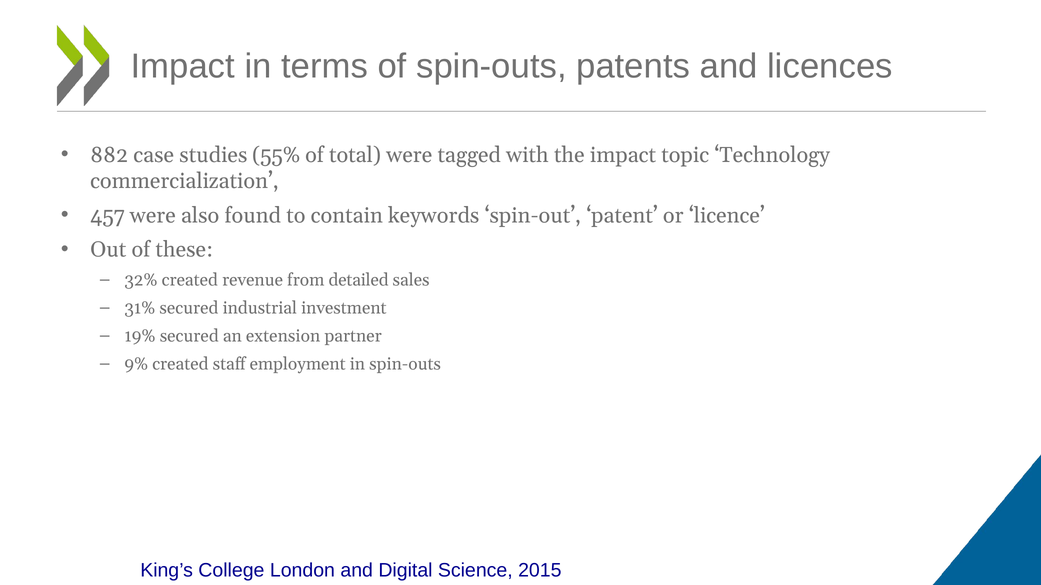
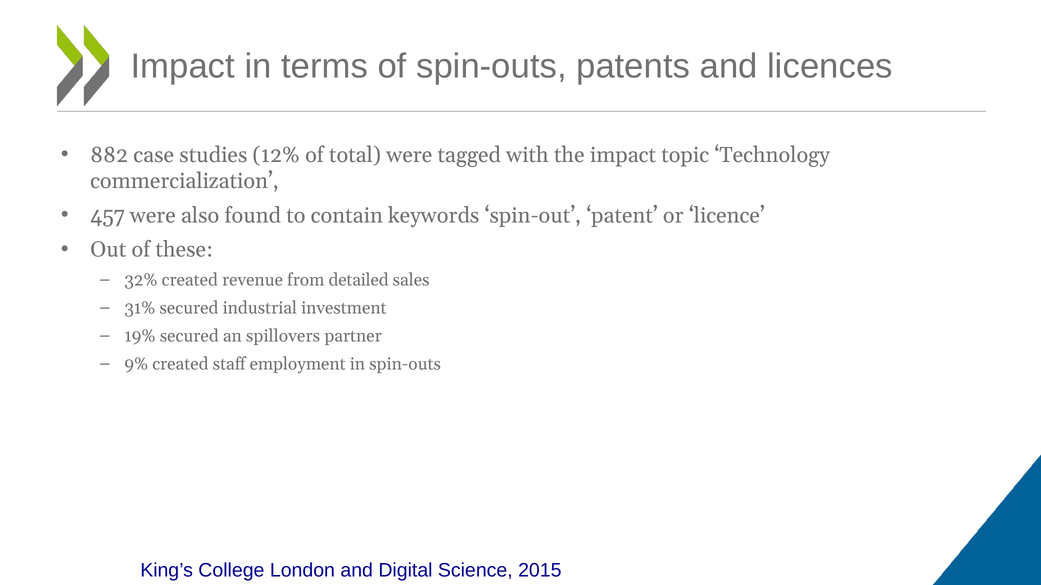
55%: 55% -> 12%
extension: extension -> spillovers
